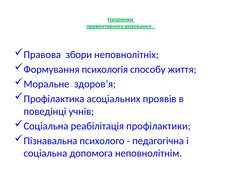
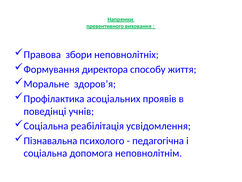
психологія: психологія -> директора
профілактики: профілактики -> усвідомлення
